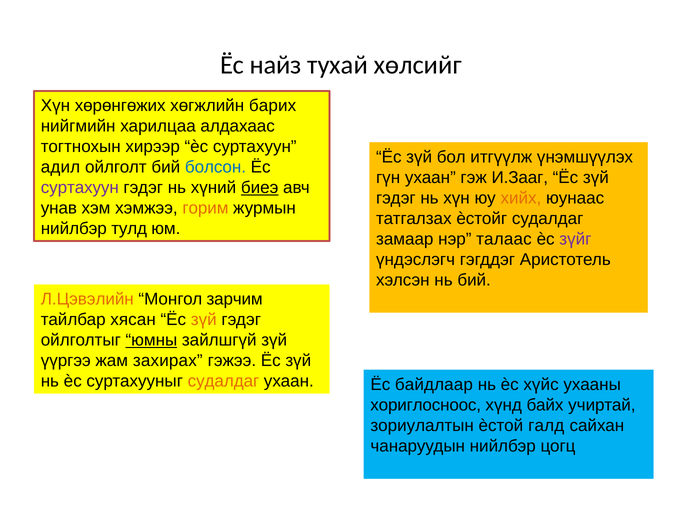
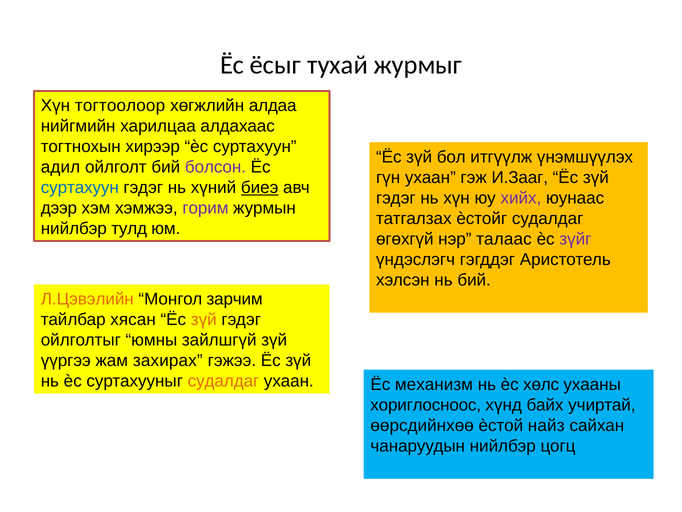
найз: найз -> ёсыг
хөлсийг: хөлсийг -> журмыг
хөрөнгөжих: хөрөнгөжих -> тогтоолоор
барих: барих -> алдаа
болсон colour: blue -> purple
суртахуун at (80, 188) colour: purple -> blue
хийх colour: orange -> purple
унав: унав -> дээр
горим colour: orange -> purple
замаар: замаар -> өгөхгүй
юмны underline: present -> none
байдлаар: байдлаар -> механизм
хүйс: хүйс -> хөлс
зориулалтын: зориулалтын -> өөрсдийнхөө
галд: галд -> найз
